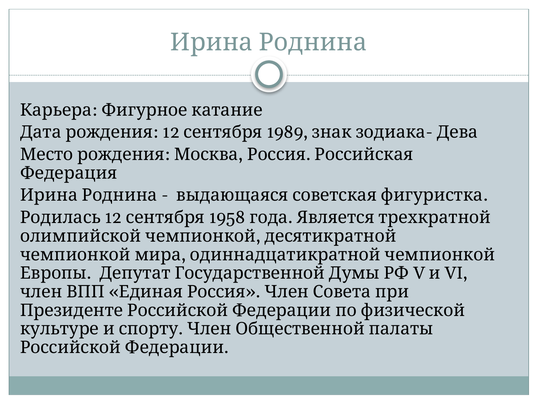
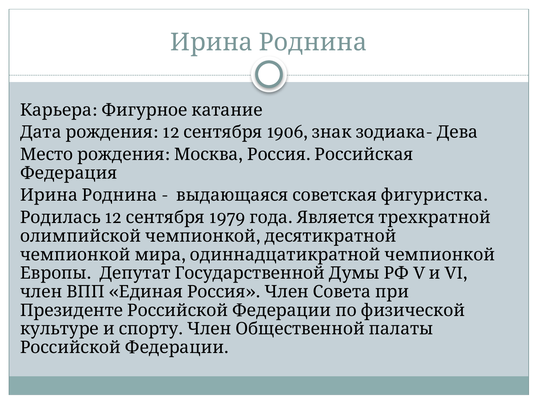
1989: 1989 -> 1906
1958: 1958 -> 1979
